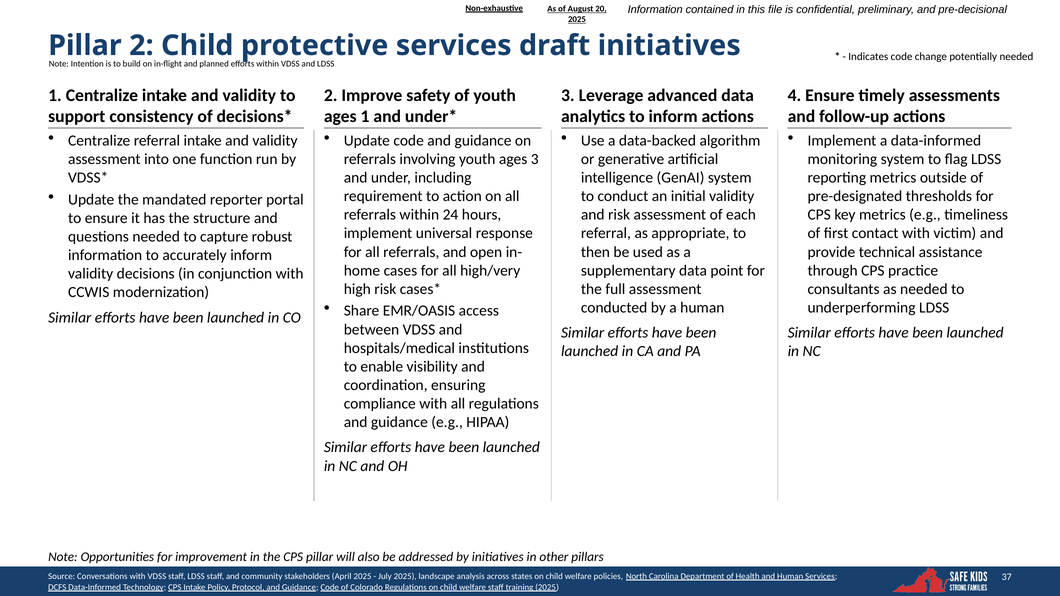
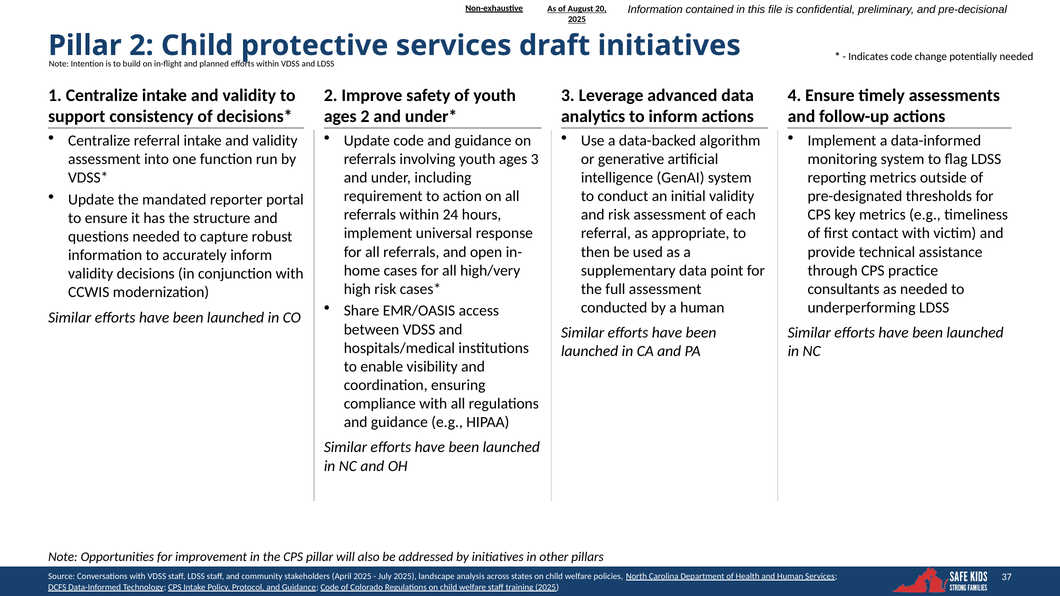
ages 1: 1 -> 2
